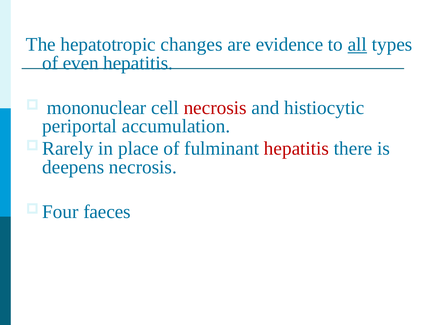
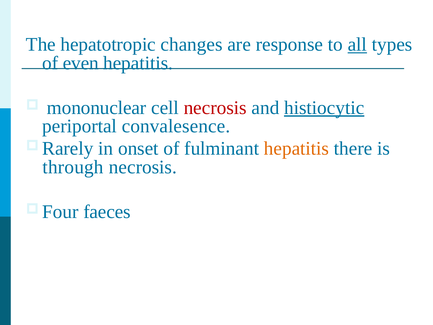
evidence: evidence -> response
histiocytic underline: none -> present
accumulation: accumulation -> convalesence
place: place -> onset
hepatitis at (297, 149) colour: red -> orange
deepens: deepens -> through
